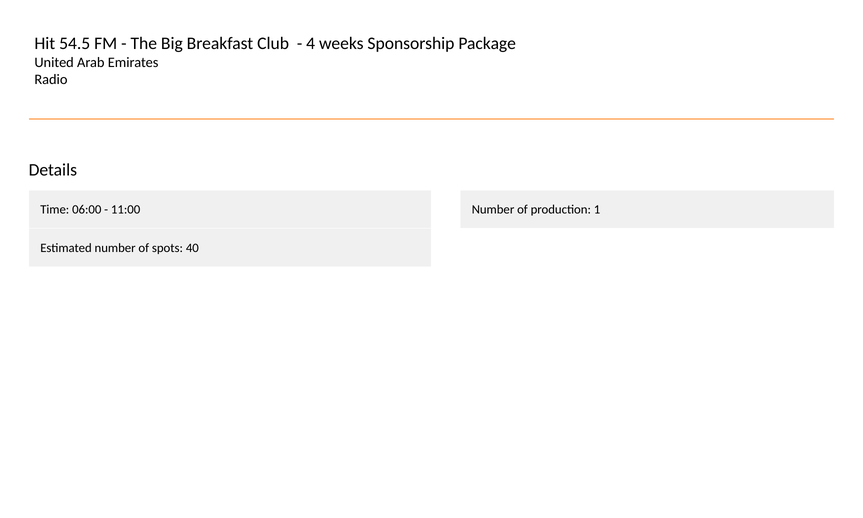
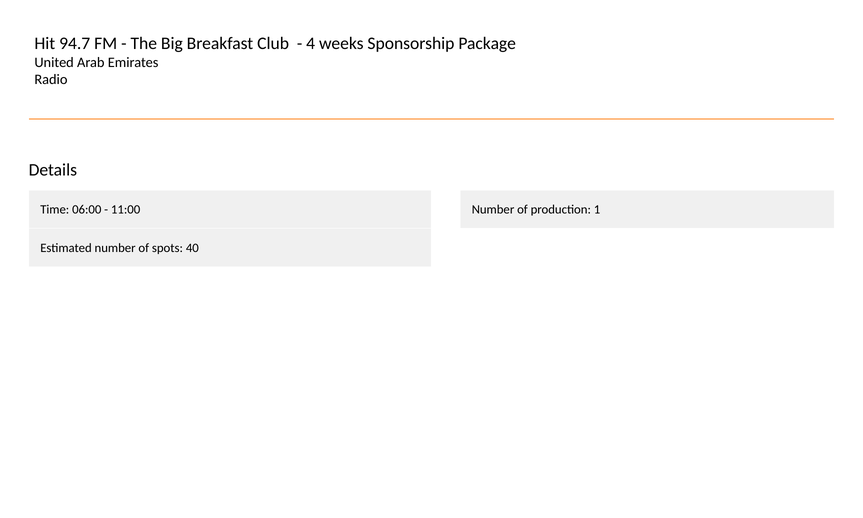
54.5: 54.5 -> 94.7
